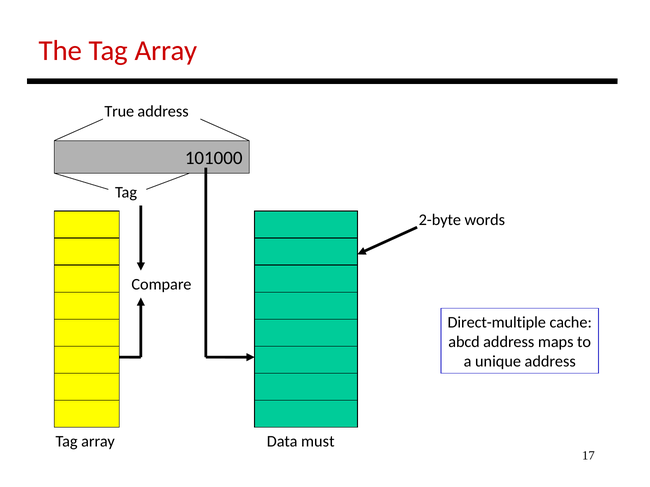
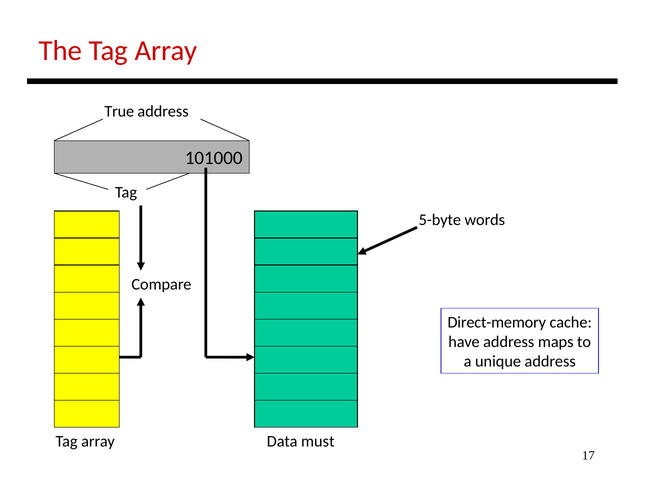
2-byte: 2-byte -> 5-byte
Direct-multiple: Direct-multiple -> Direct-memory
abcd: abcd -> have
